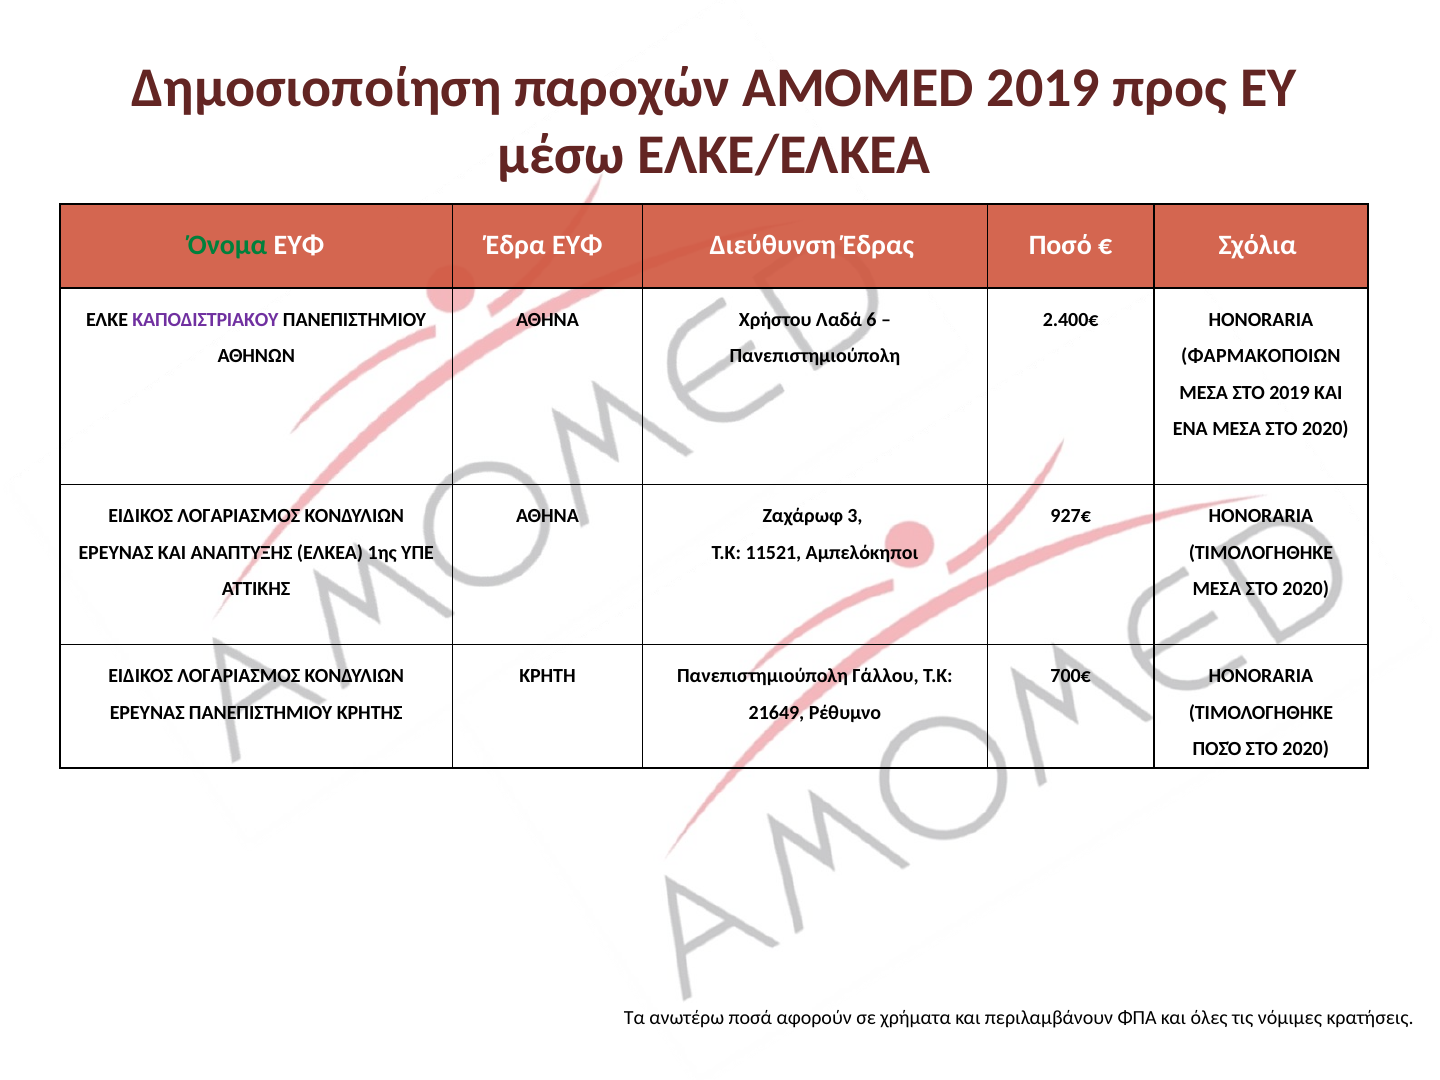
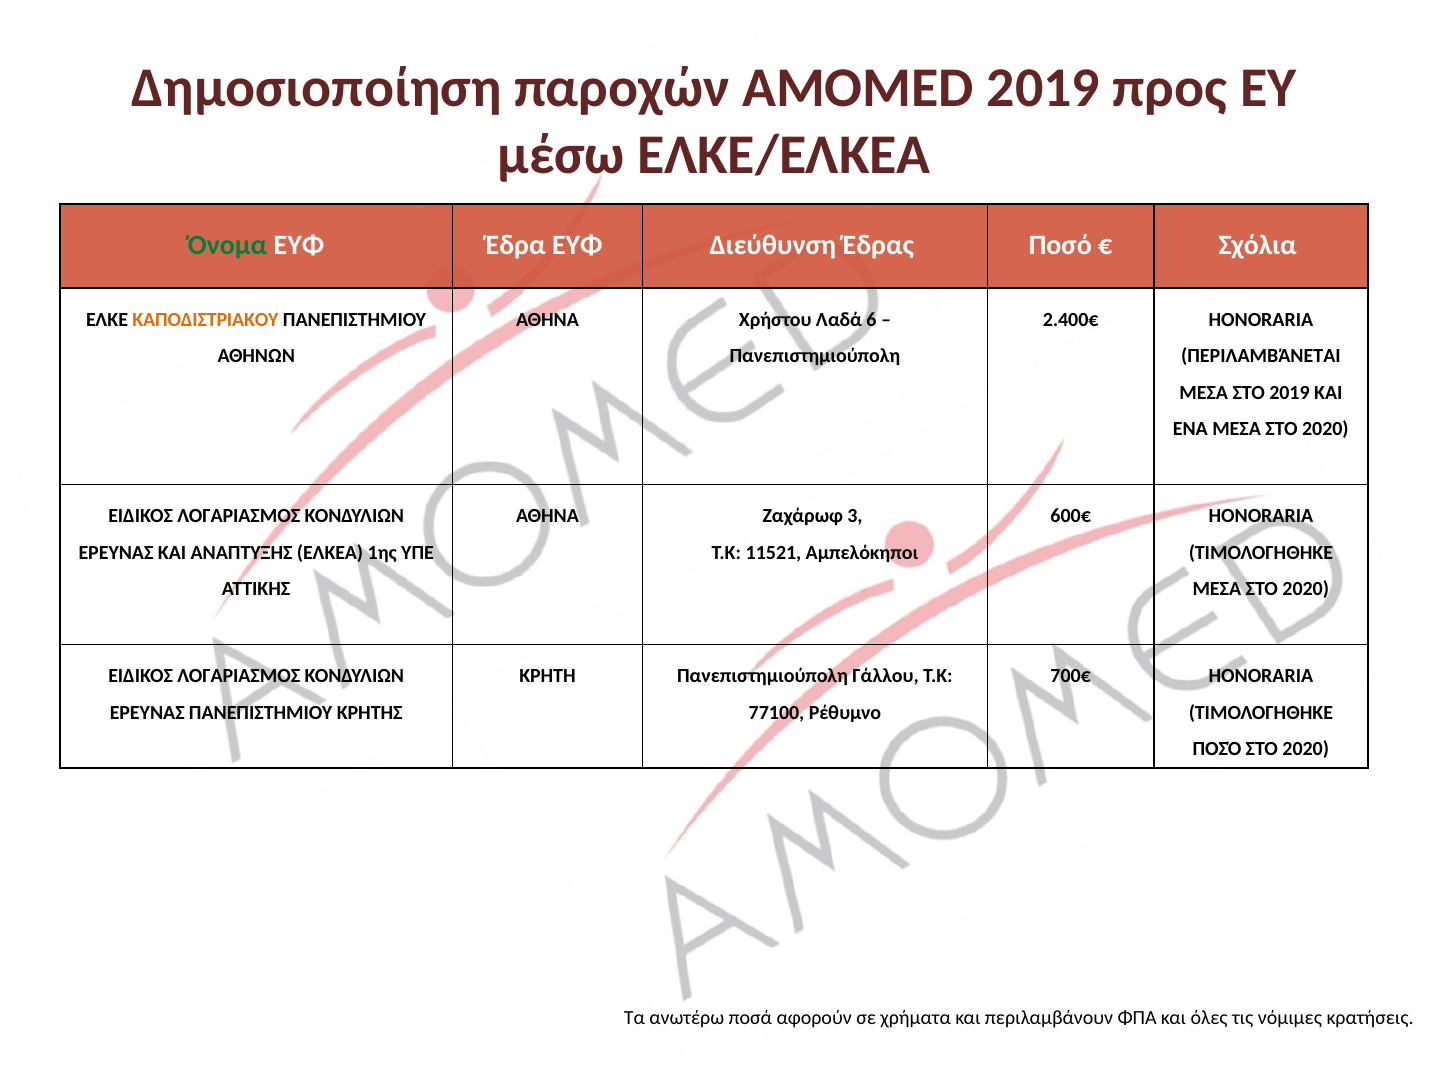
ΚΑΠΟΔΙΣΤΡΙΑΚΟΥ colour: purple -> orange
ΦΑΡΜΑΚΟΠΟΙΩΝ: ΦΑΡΜΑΚΟΠΟΙΩΝ -> ΠΕΡΙΛΑΜΒΆΝΕΤΑΙ
927€: 927€ -> 600€
21649: 21649 -> 77100
